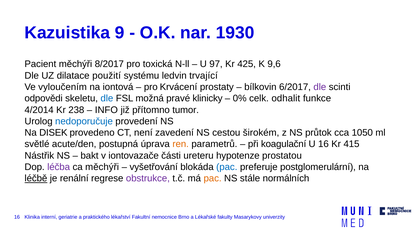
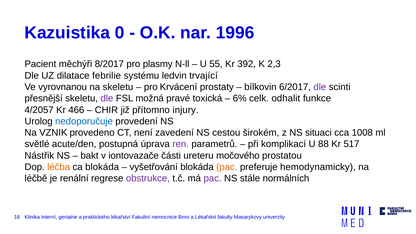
9: 9 -> 0
1930: 1930 -> 1996
toxická: toxická -> plasmy
97: 97 -> 55
425: 425 -> 392
9,6: 9,6 -> 2,3
použití: použití -> febrilie
vyloučením: vyloučením -> vyrovnanou
na iontová: iontová -> skeletu
odpovědi: odpovědi -> přesnější
dle at (107, 98) colour: blue -> purple
klinicky: klinicky -> toxická
0%: 0% -> 6%
4/2014: 4/2014 -> 4/2057
238: 238 -> 466
INFO: INFO -> CHIR
tumor: tumor -> injury
DISEK: DISEK -> VZNIK
průtok: průtok -> situaci
1050: 1050 -> 1008
ren colour: orange -> purple
koagulační: koagulační -> komplikací
U 16: 16 -> 88
415: 415 -> 517
hypotenze: hypotenze -> močového
léčba colour: purple -> orange
ca měchýři: měchýři -> blokáda
pac at (227, 167) colour: blue -> orange
postglomerulární: postglomerulární -> hemodynamicky
léčbě underline: present -> none
pac at (213, 178) colour: orange -> purple
